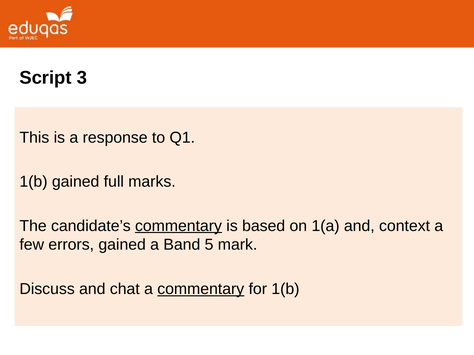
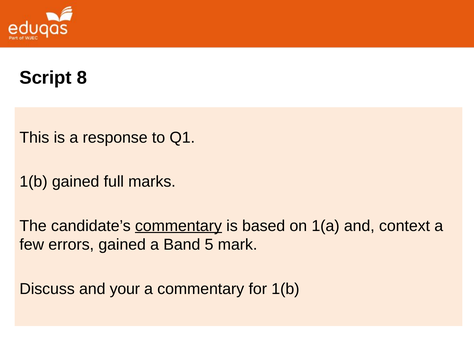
3: 3 -> 8
chat: chat -> your
commentary at (201, 289) underline: present -> none
